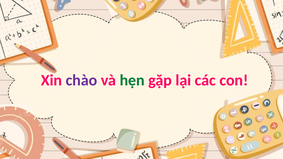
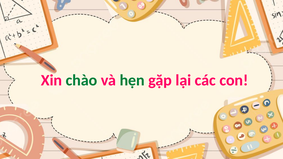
chào colour: purple -> green
